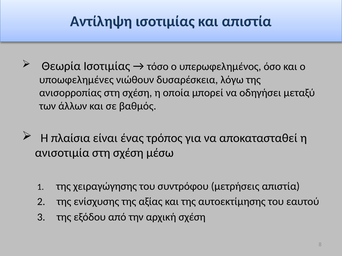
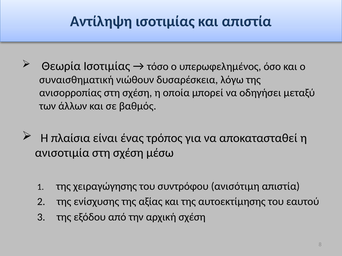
υποωφελημένες: υποωφελημένες -> συναισθηματική
μετρήσεις: μετρήσεις -> ανισότιμη
